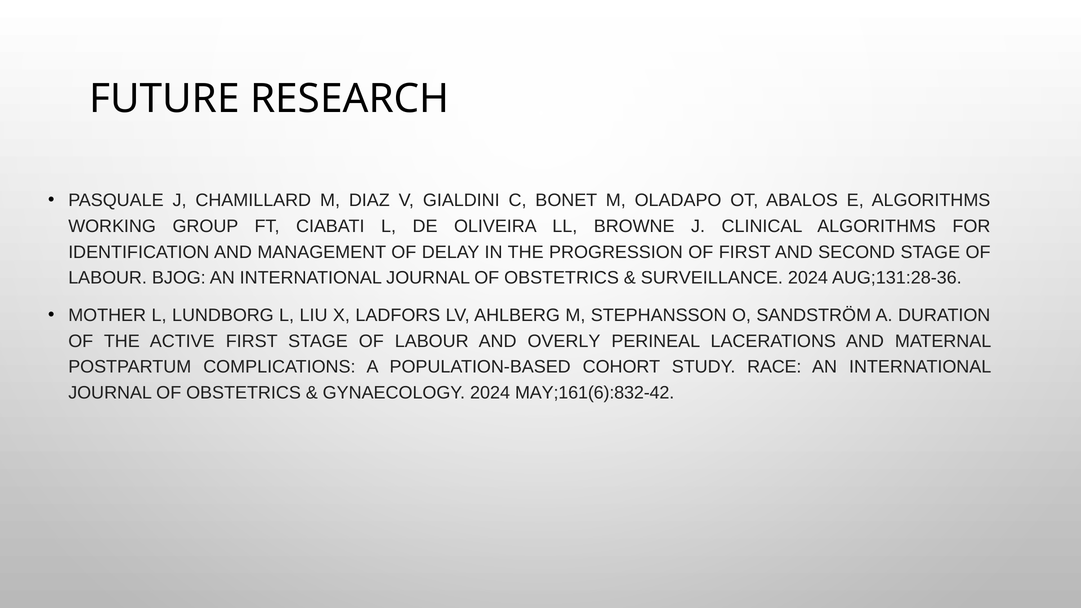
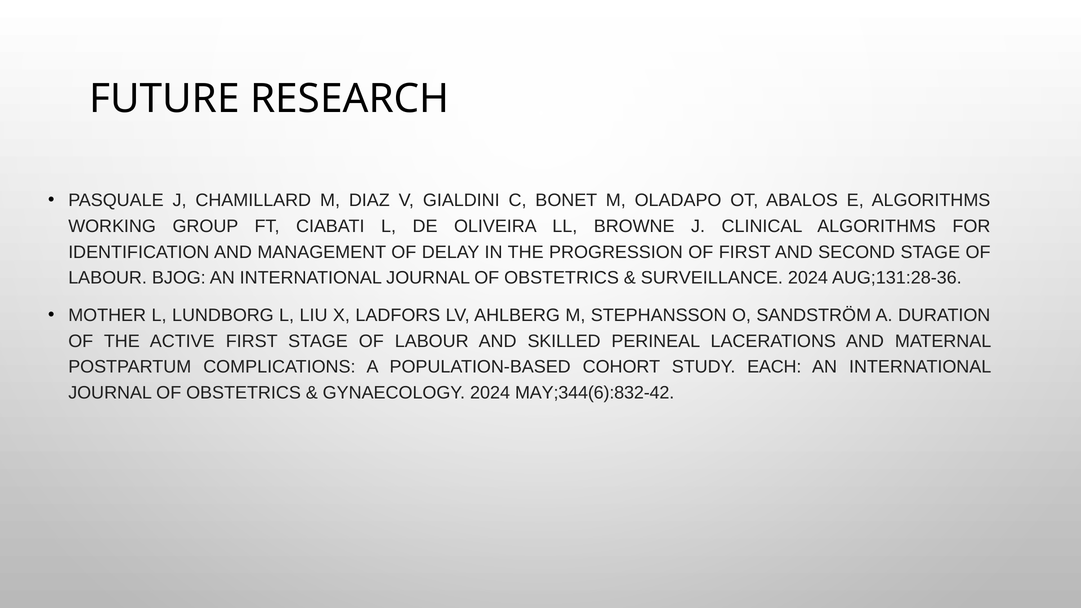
OVERLY: OVERLY -> SKILLED
RACE: RACE -> EACH
MAY;161(6):832-42: MAY;161(6):832-42 -> MAY;344(6):832-42
